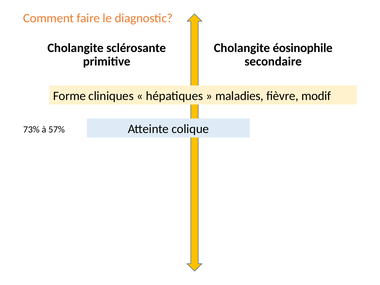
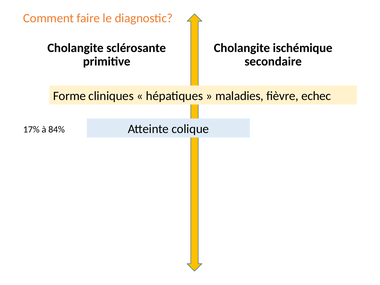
éosinophile: éosinophile -> ischémique
modif: modif -> echec
73%: 73% -> 17%
57%: 57% -> 84%
